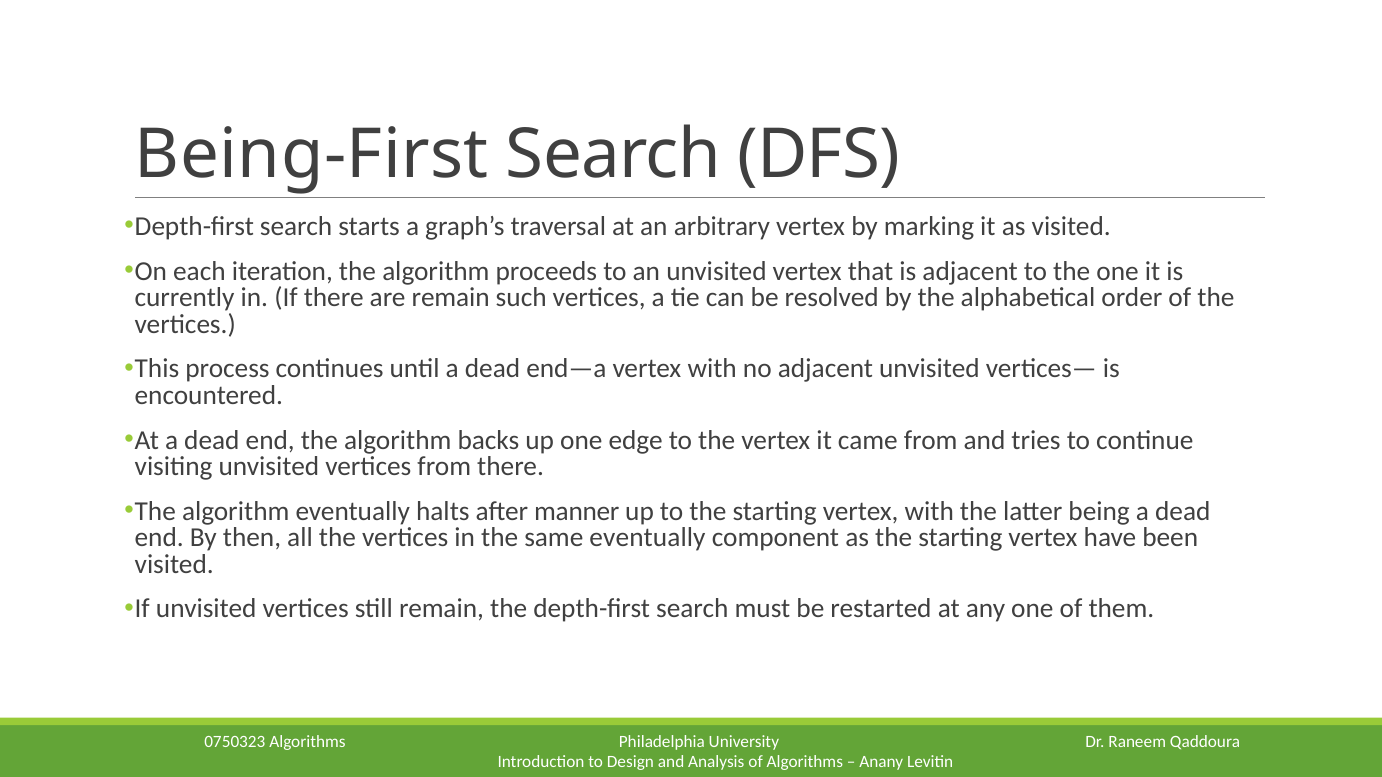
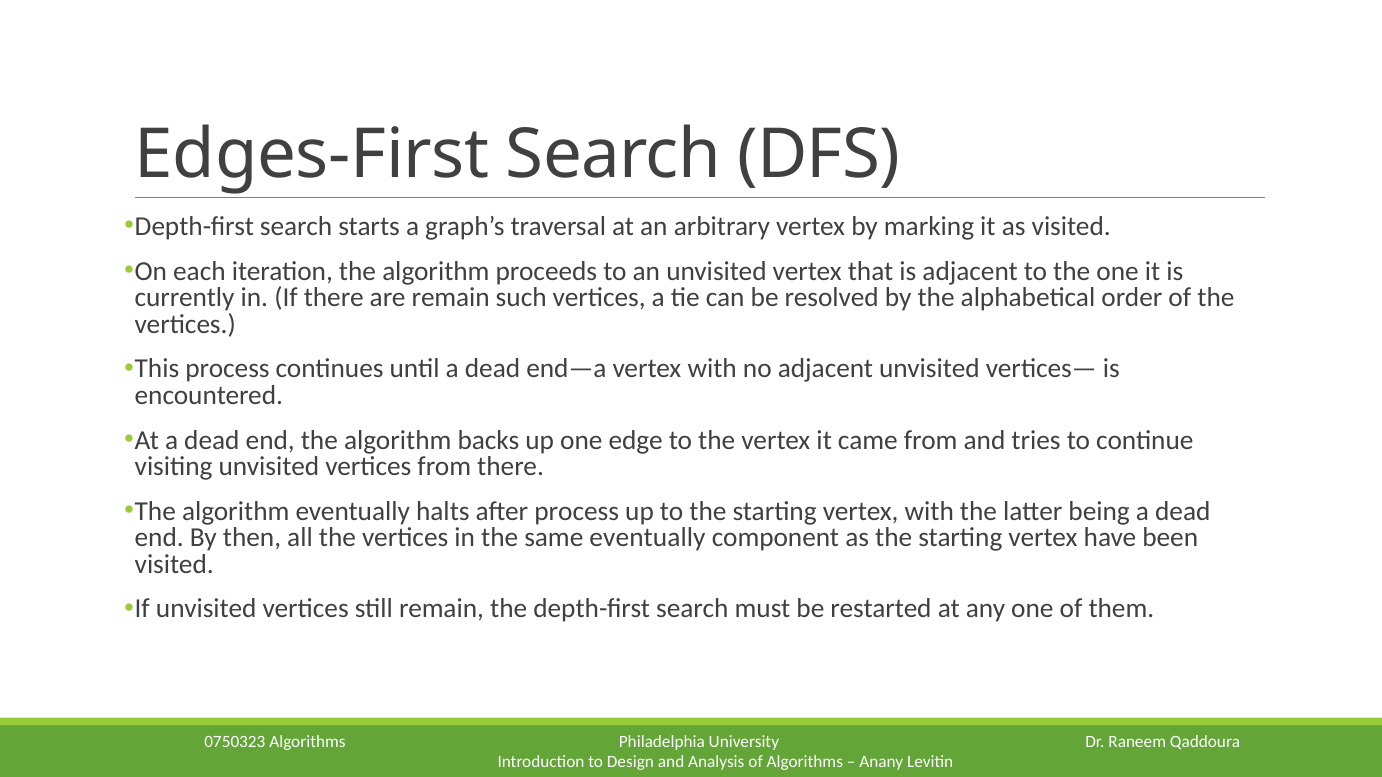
Being-First: Being-First -> Edges-First
after manner: manner -> process
